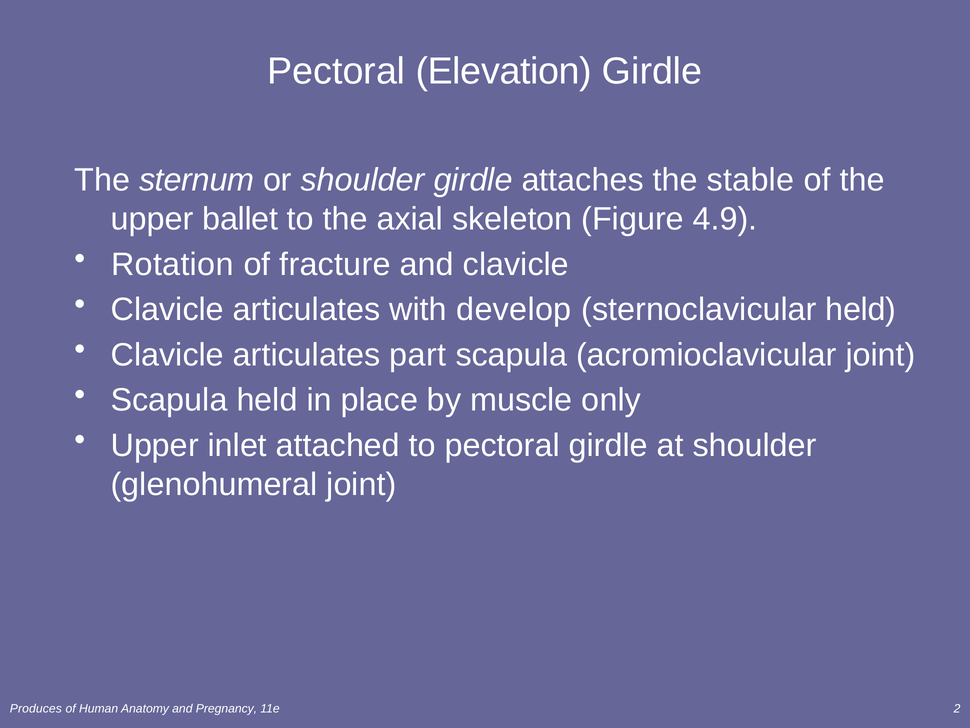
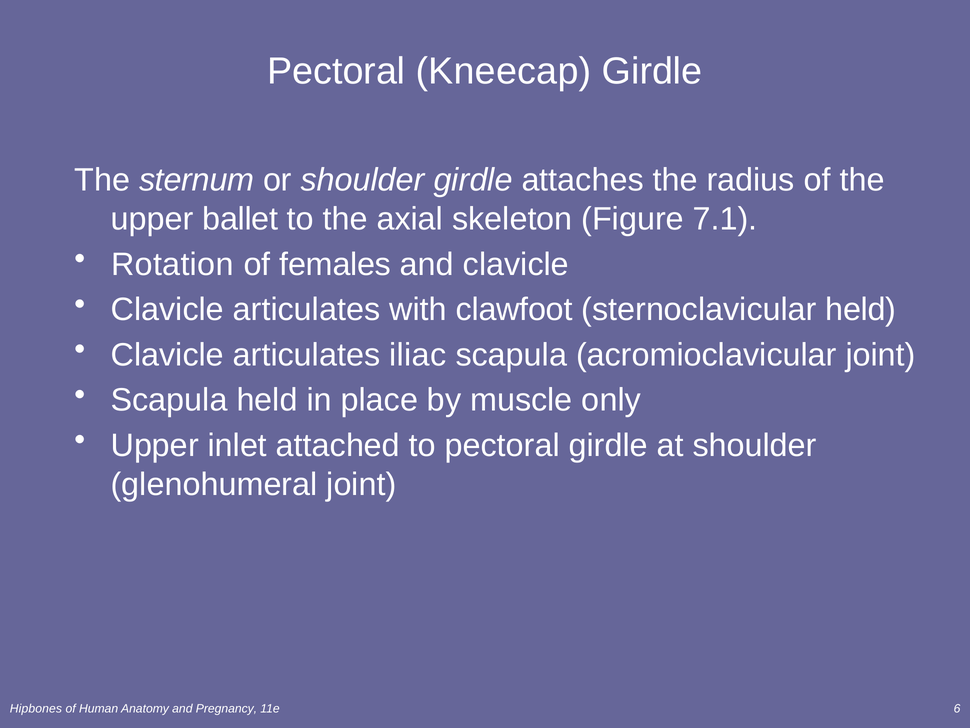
Elevation: Elevation -> Kneecap
stable: stable -> radius
4.9: 4.9 -> 7.1
fracture: fracture -> females
develop: develop -> clawfoot
part: part -> iliac
Produces: Produces -> Hipbones
2: 2 -> 6
